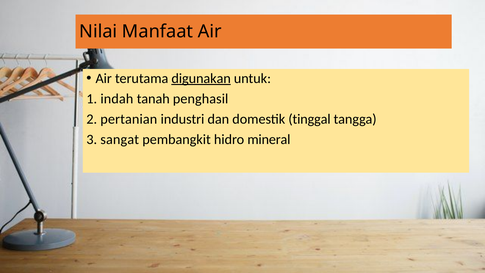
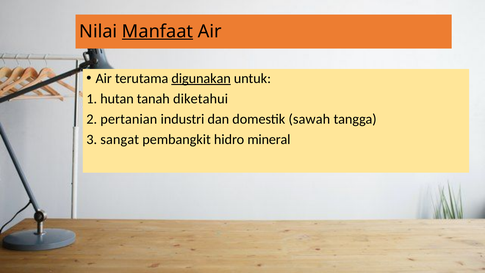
Manfaat underline: none -> present
indah: indah -> hutan
penghasil: penghasil -> diketahui
tinggal: tinggal -> sawah
